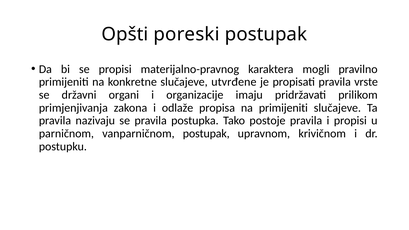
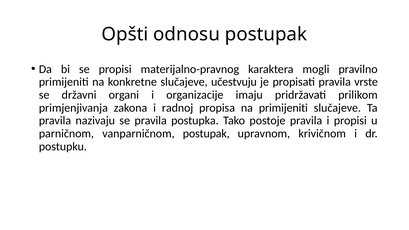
poreski: poreski -> odnosu
utvrđene: utvrđene -> učestvuju
odlaže: odlaže -> radnoj
